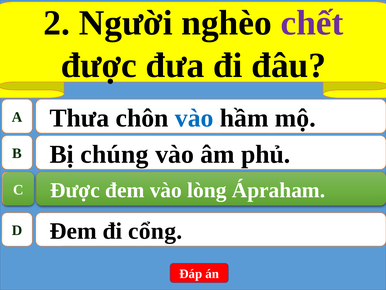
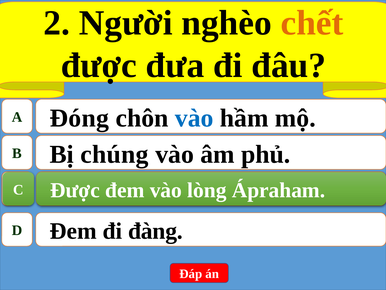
chết colour: purple -> orange
Thưa: Thưa -> Đóng
cổng: cổng -> đàng
